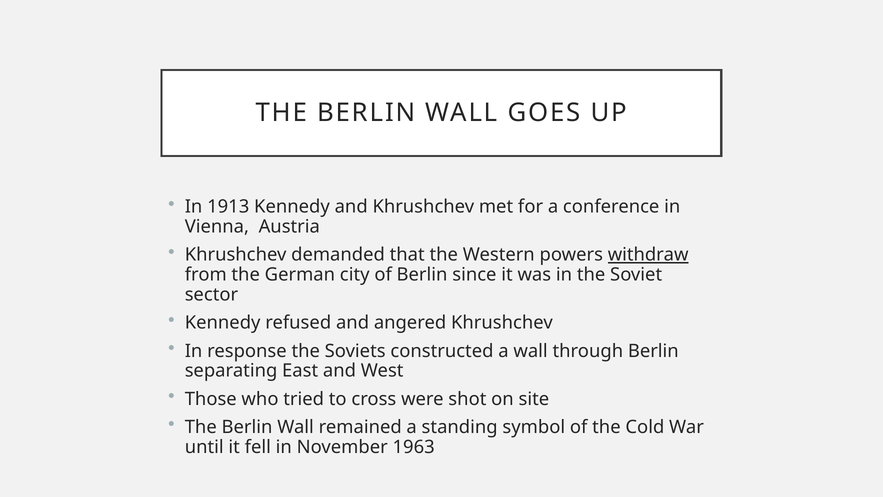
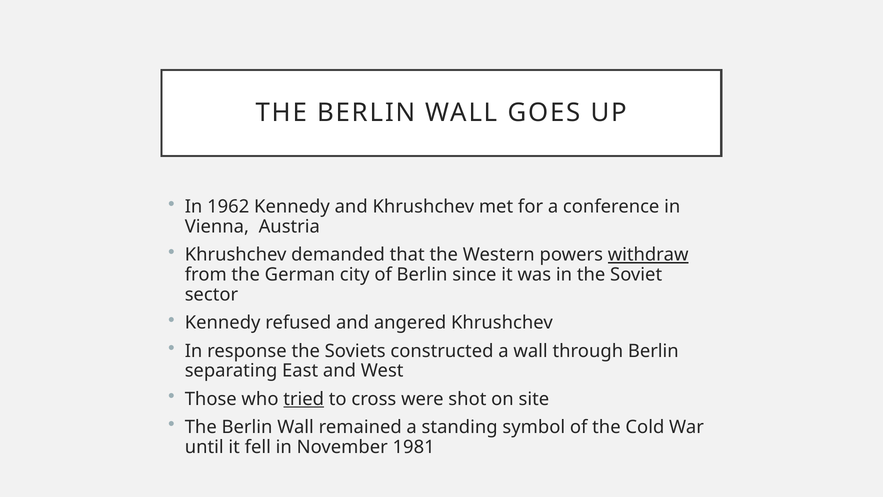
1913: 1913 -> 1962
tried underline: none -> present
1963: 1963 -> 1981
